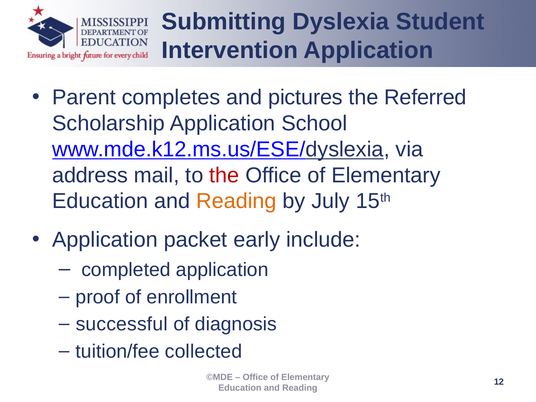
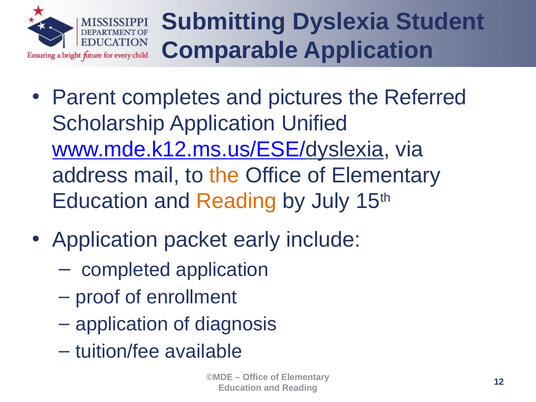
Intervention: Intervention -> Comparable
School: School -> Unified
the at (224, 175) colour: red -> orange
successful at (122, 324): successful -> application
collected: collected -> available
